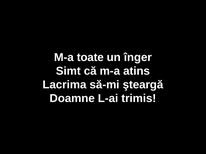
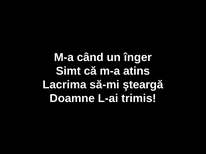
toate: toate -> când
